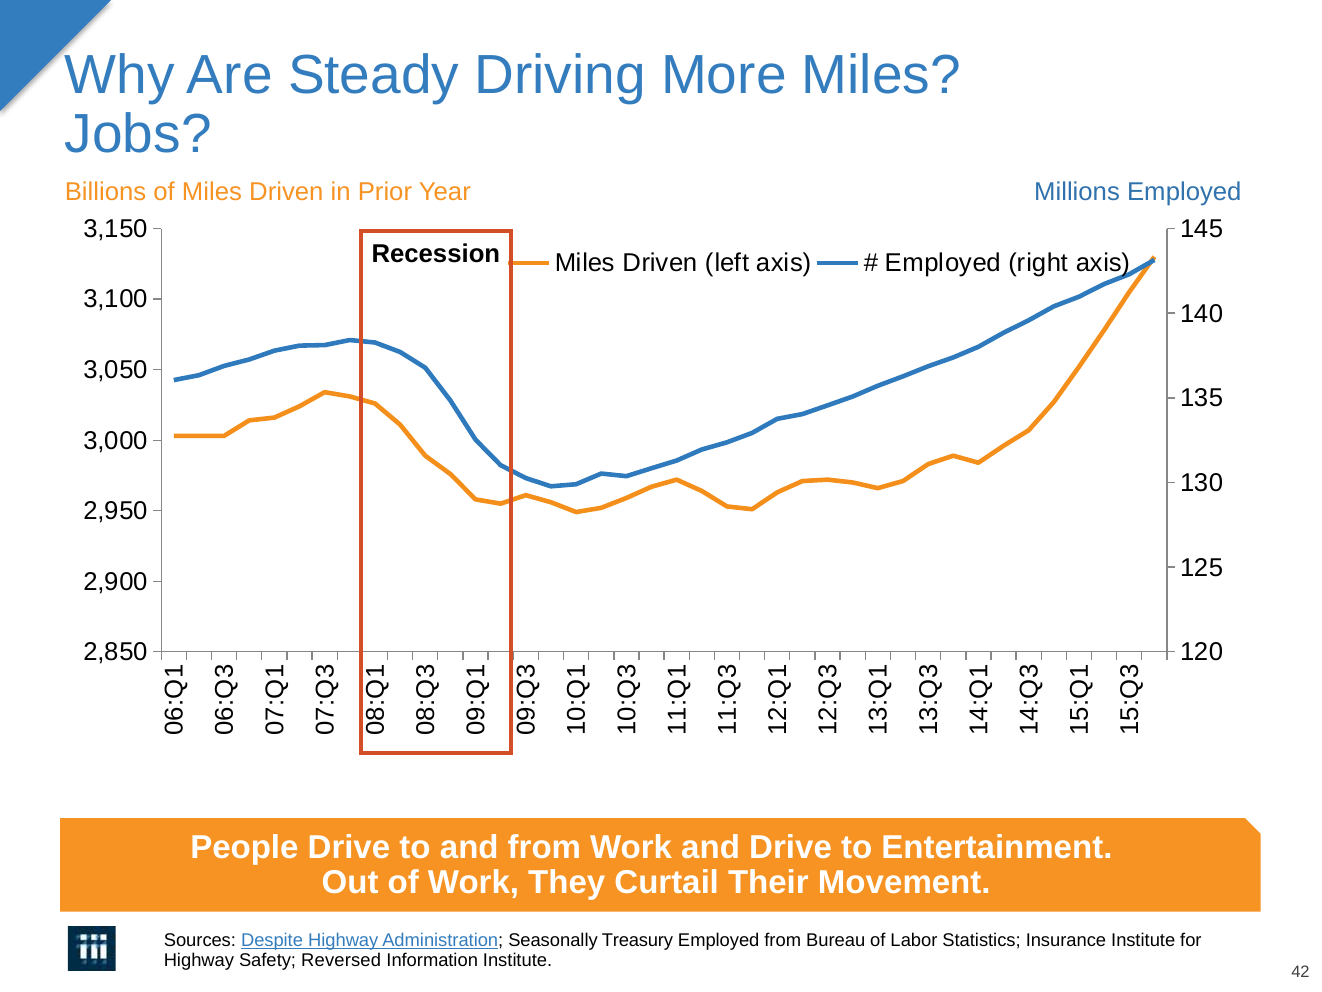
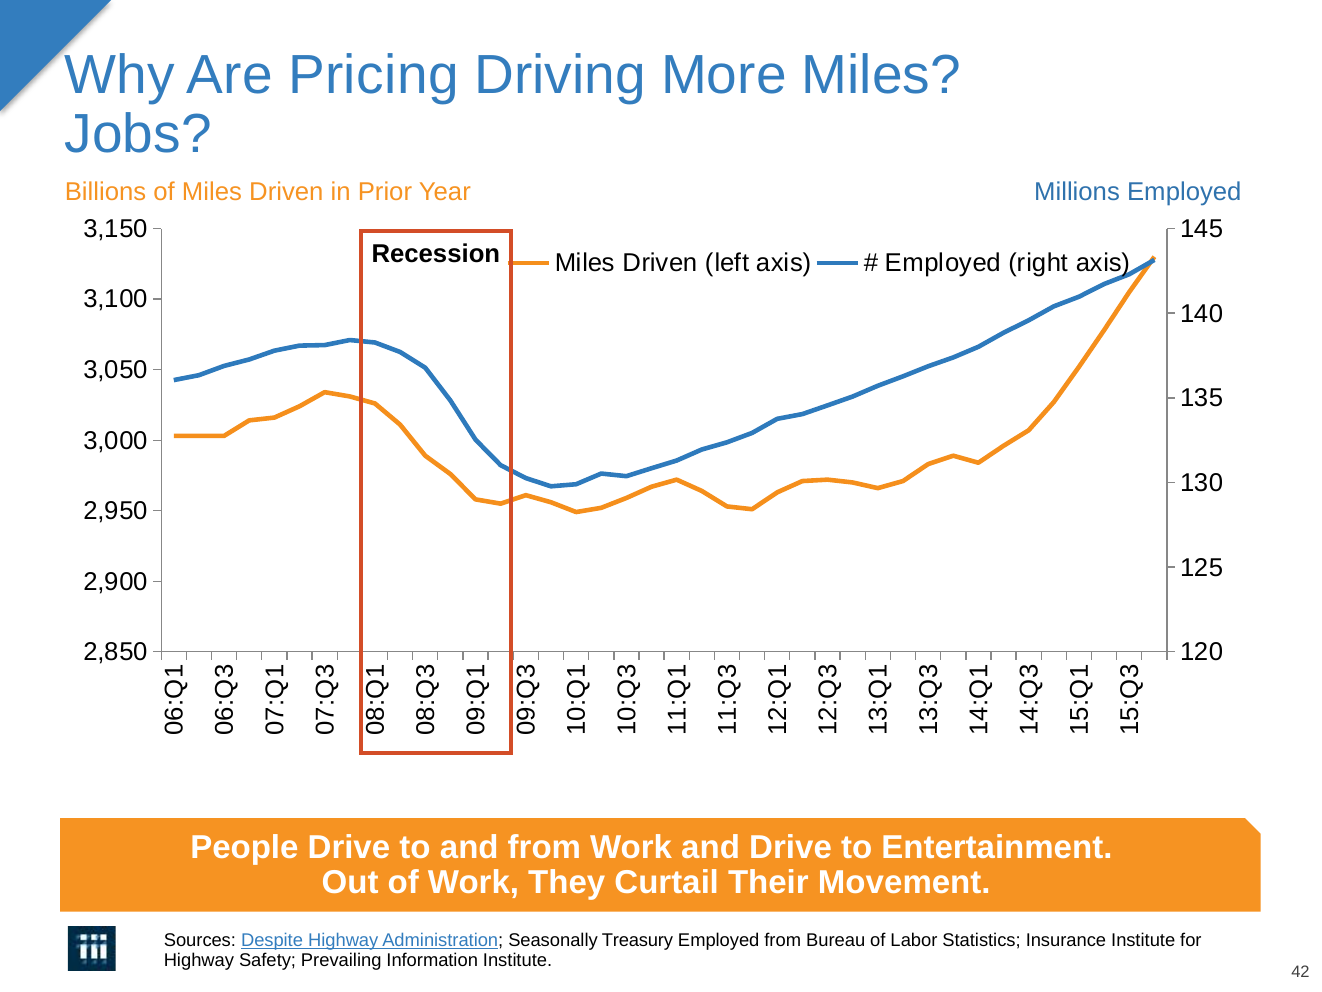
Steady: Steady -> Pricing
Reversed: Reversed -> Prevailing
